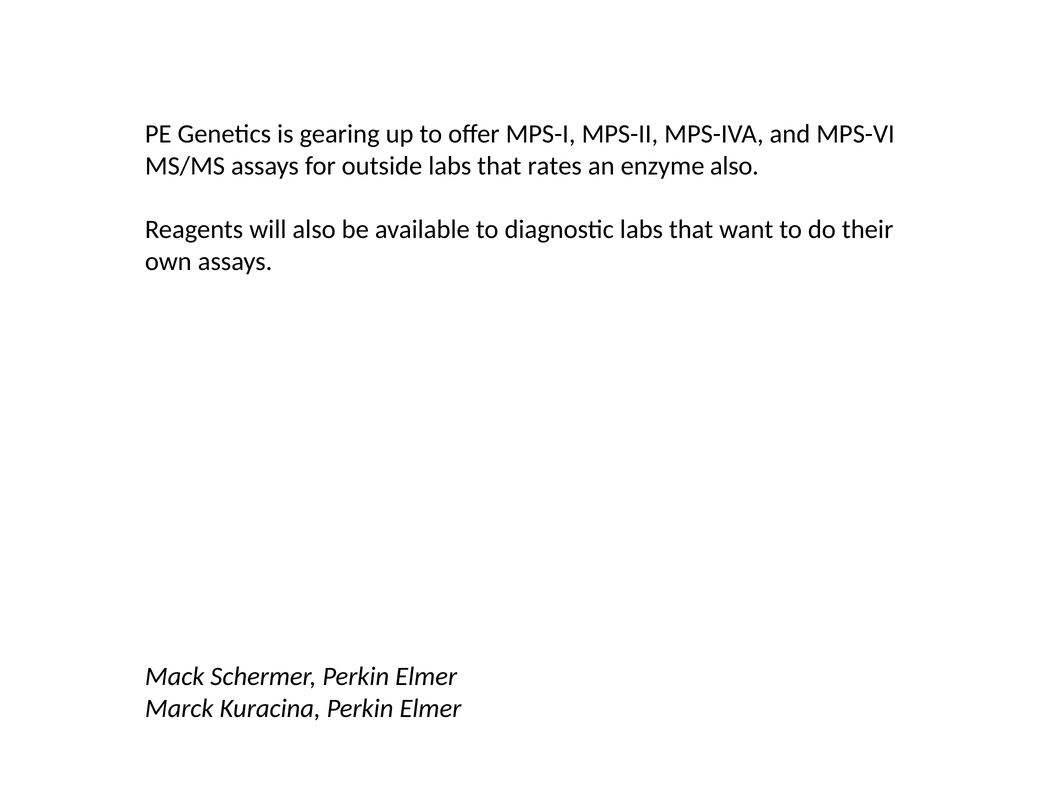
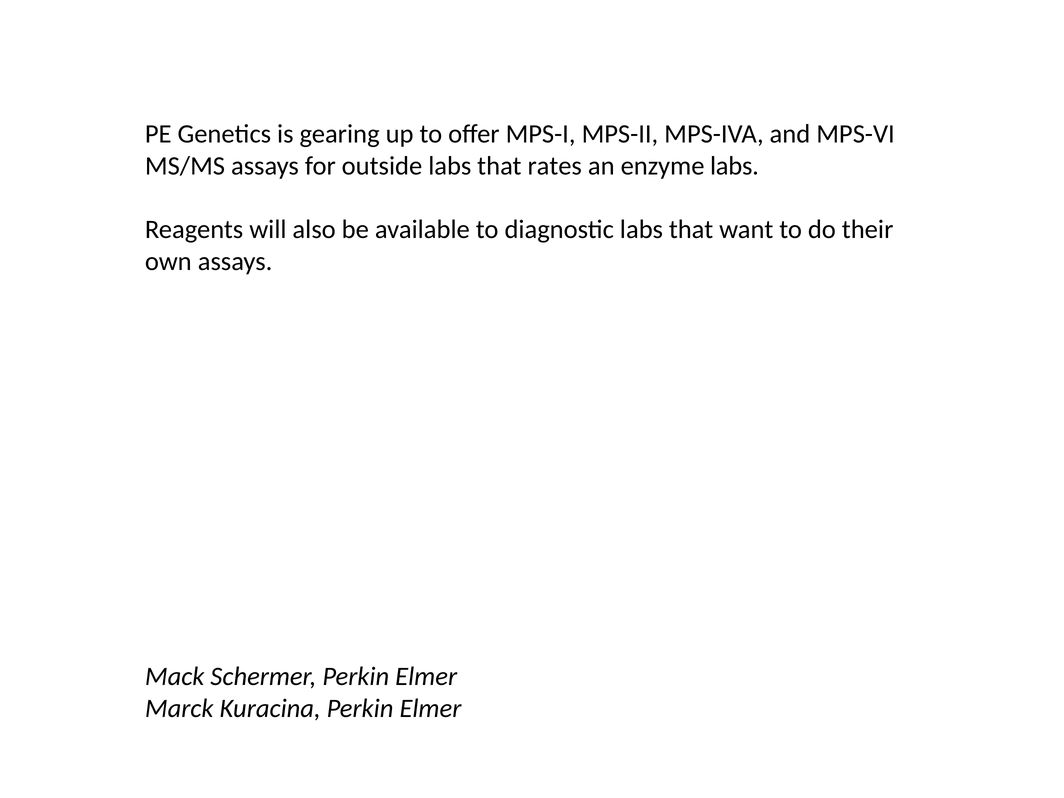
enzyme also: also -> labs
